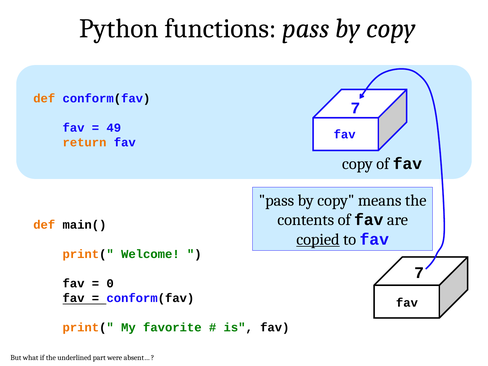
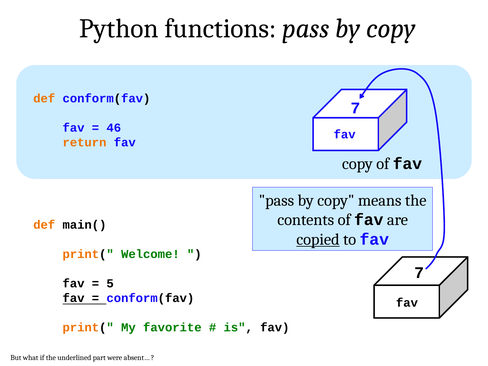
49: 49 -> 46
0: 0 -> 5
